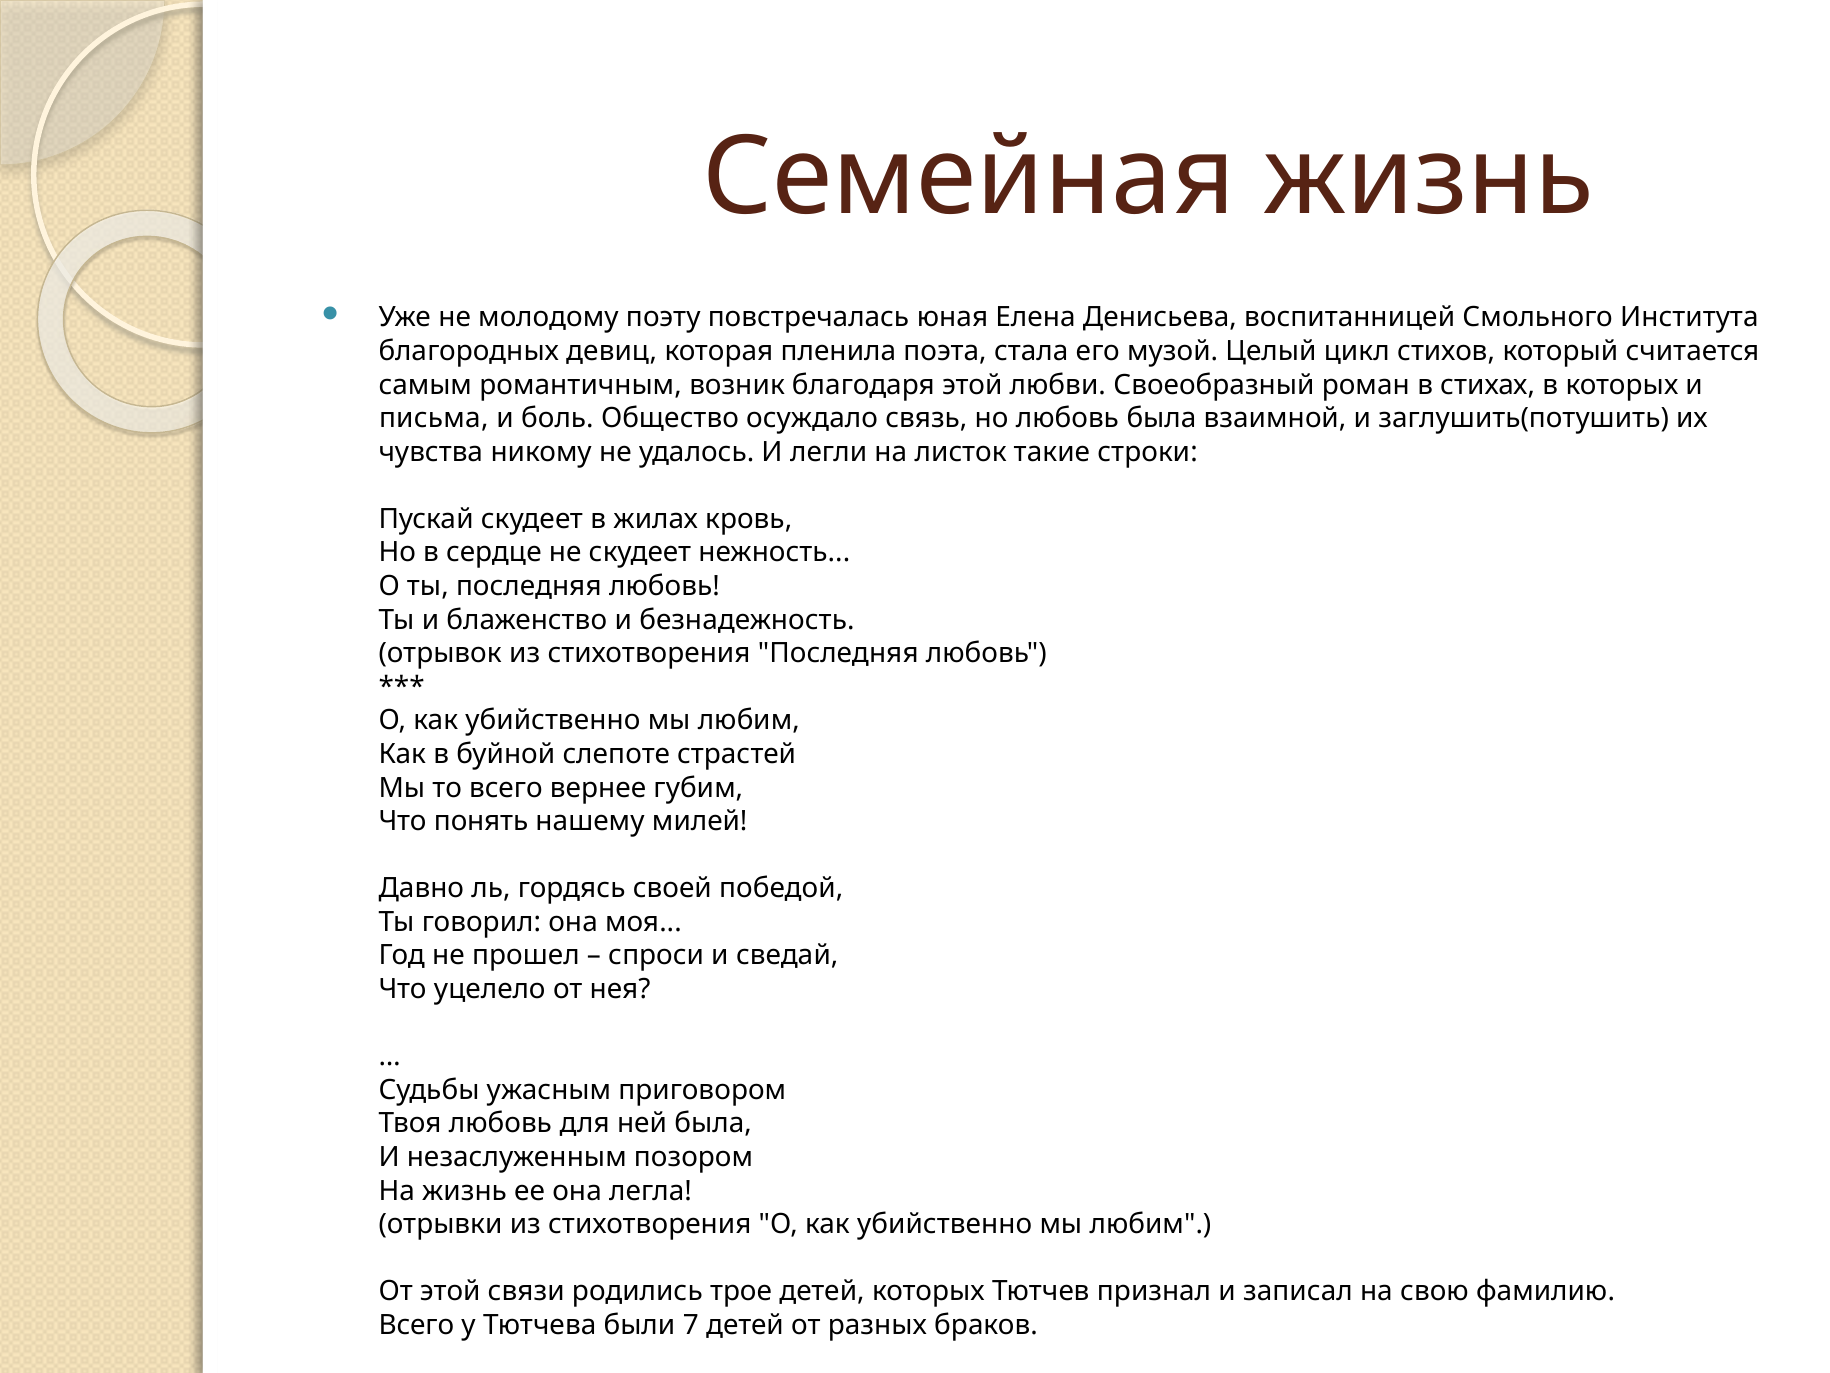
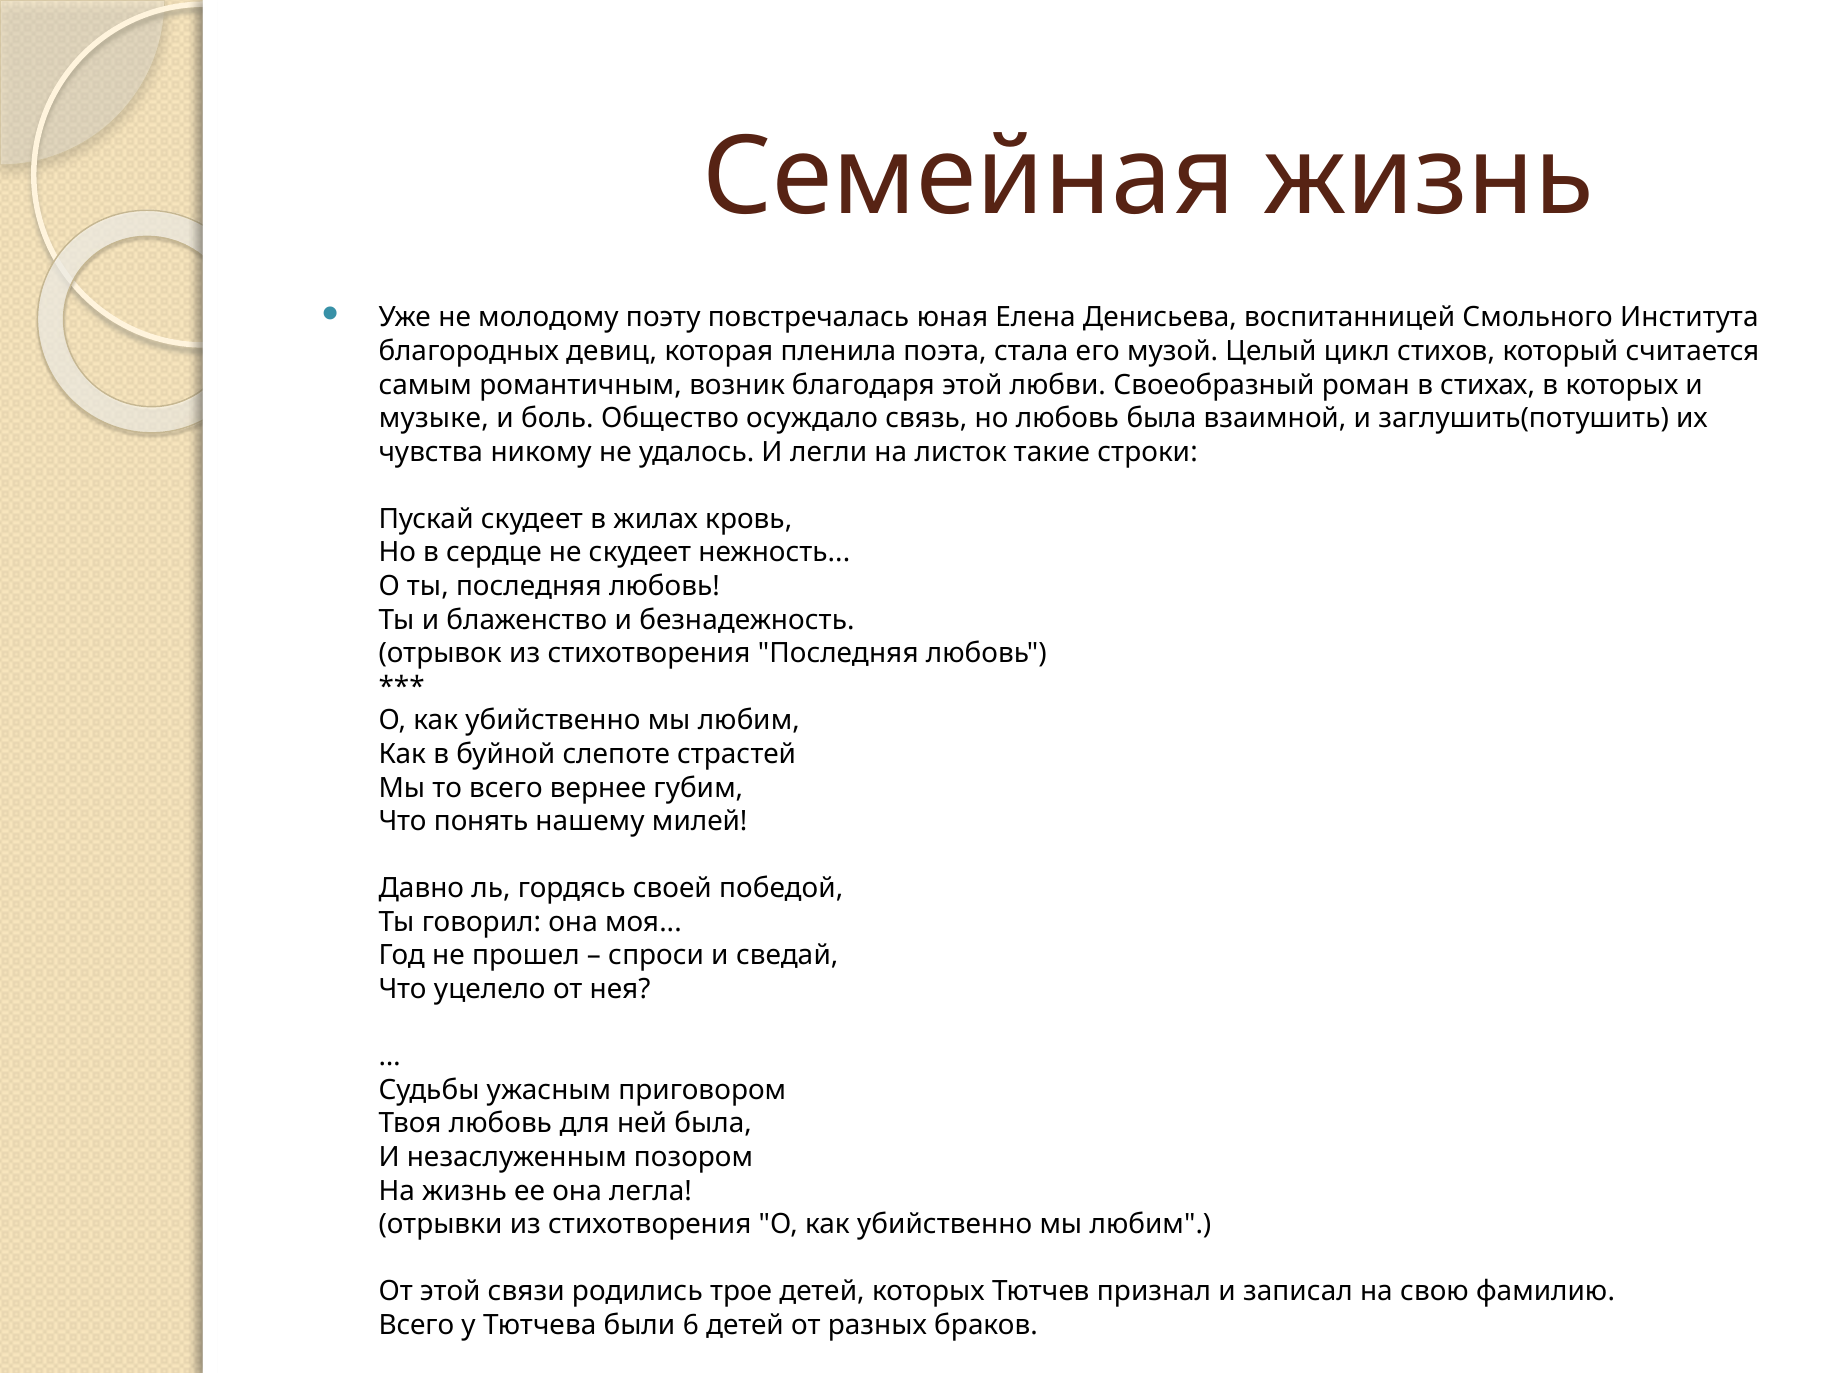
письма: письма -> музыке
7: 7 -> 6
